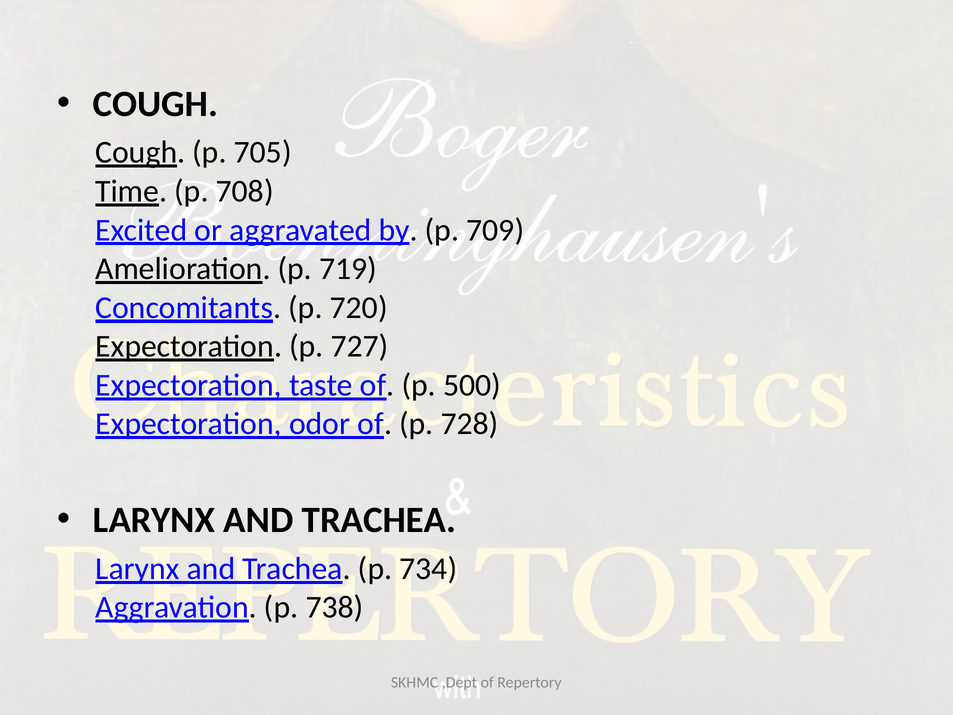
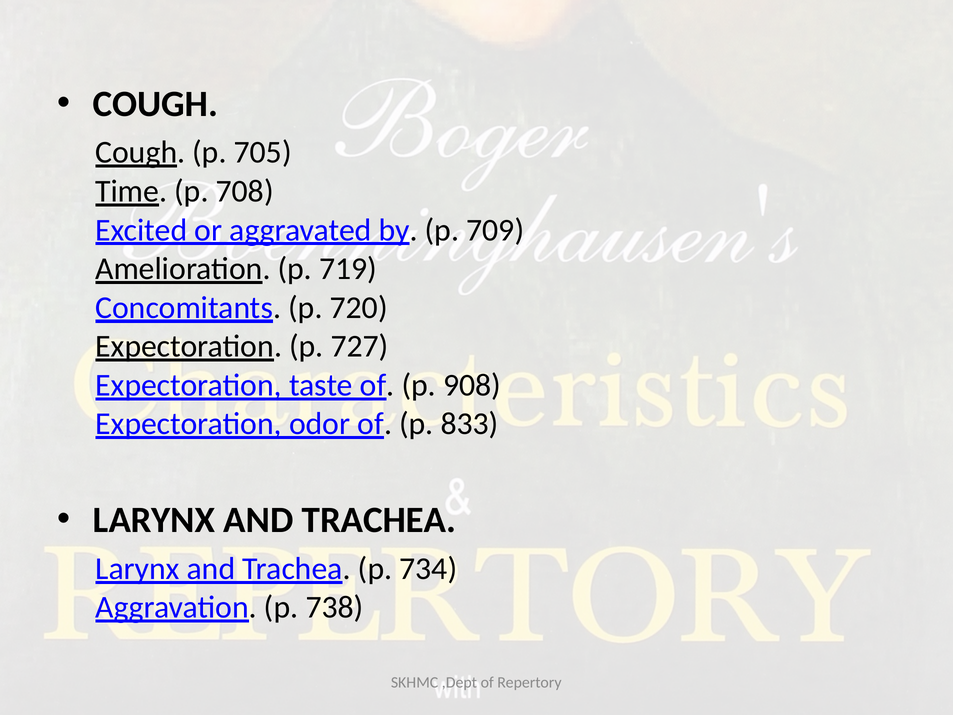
500: 500 -> 908
728: 728 -> 833
